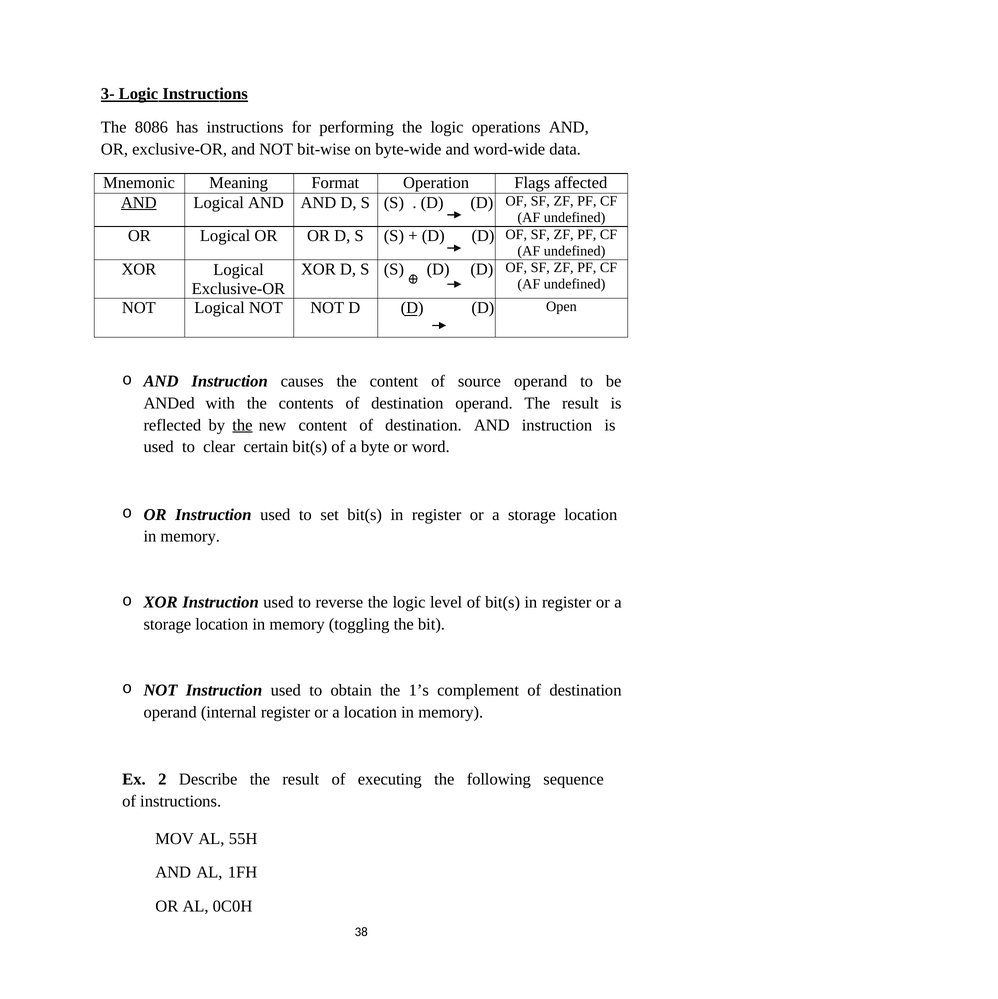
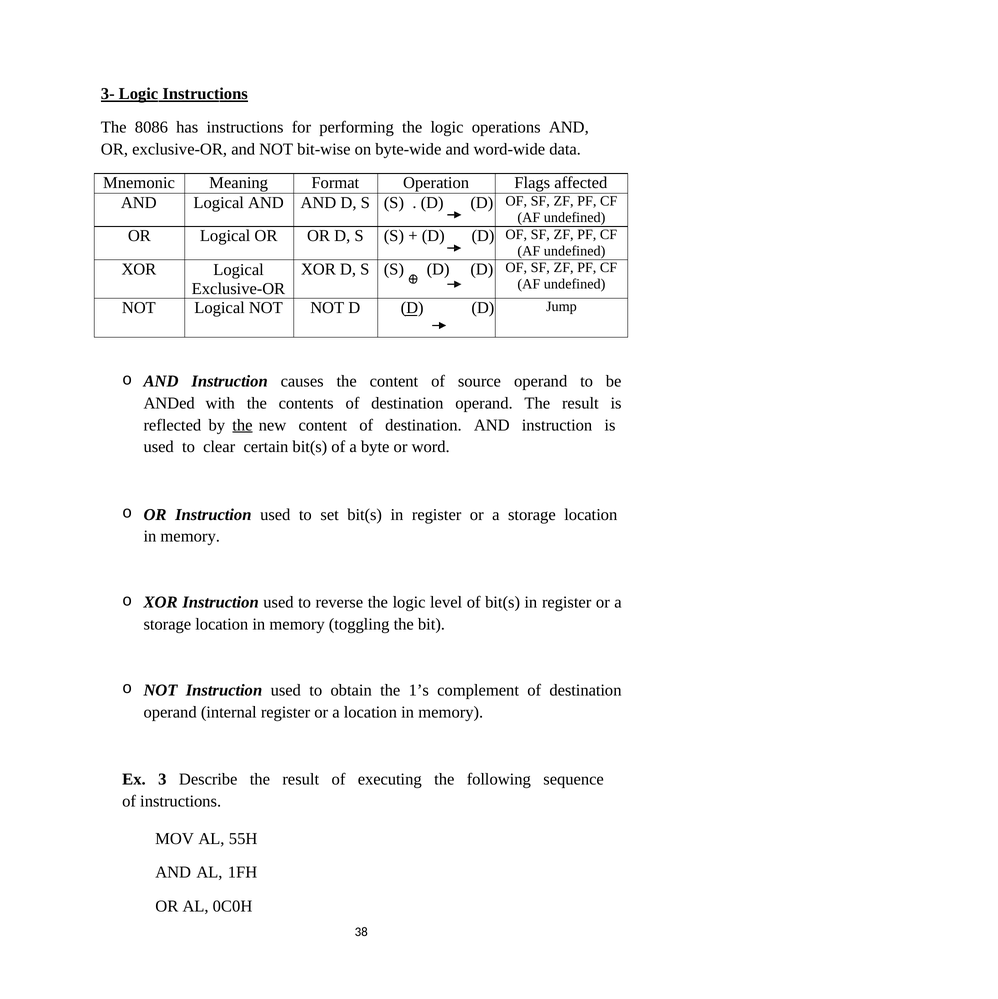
AND at (139, 203) underline: present -> none
Open: Open -> Jump
2: 2 -> 3
